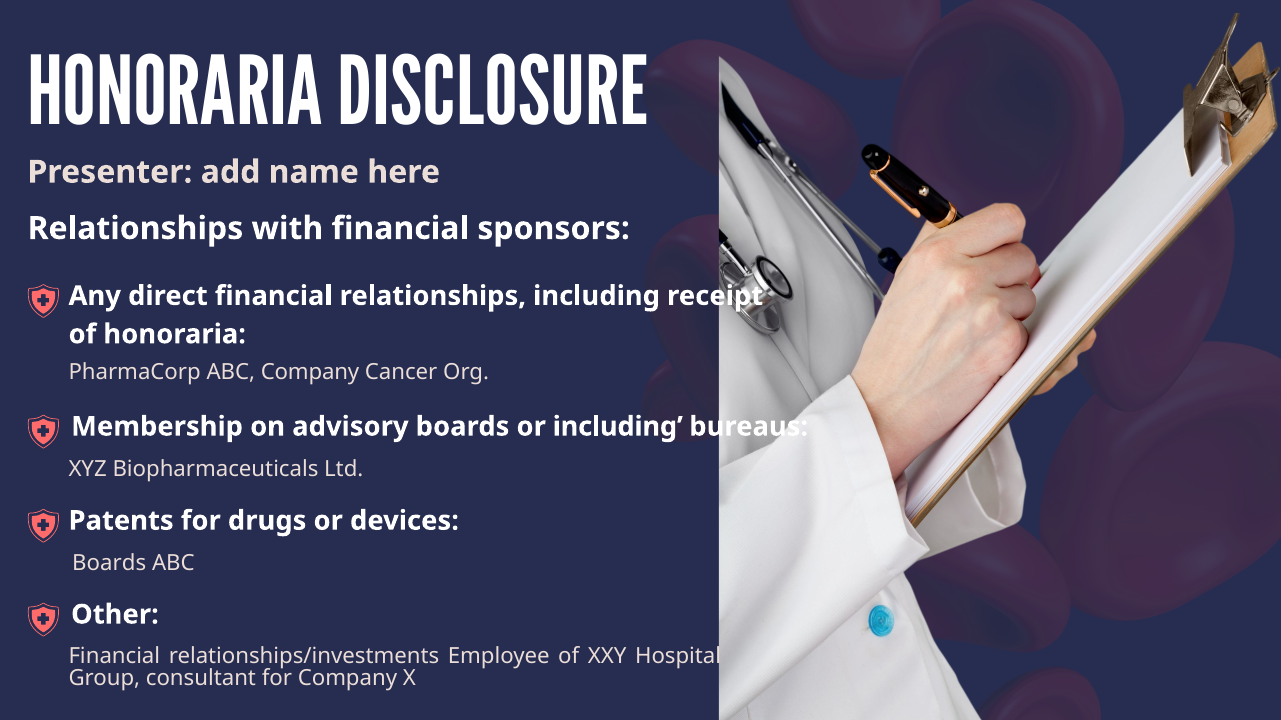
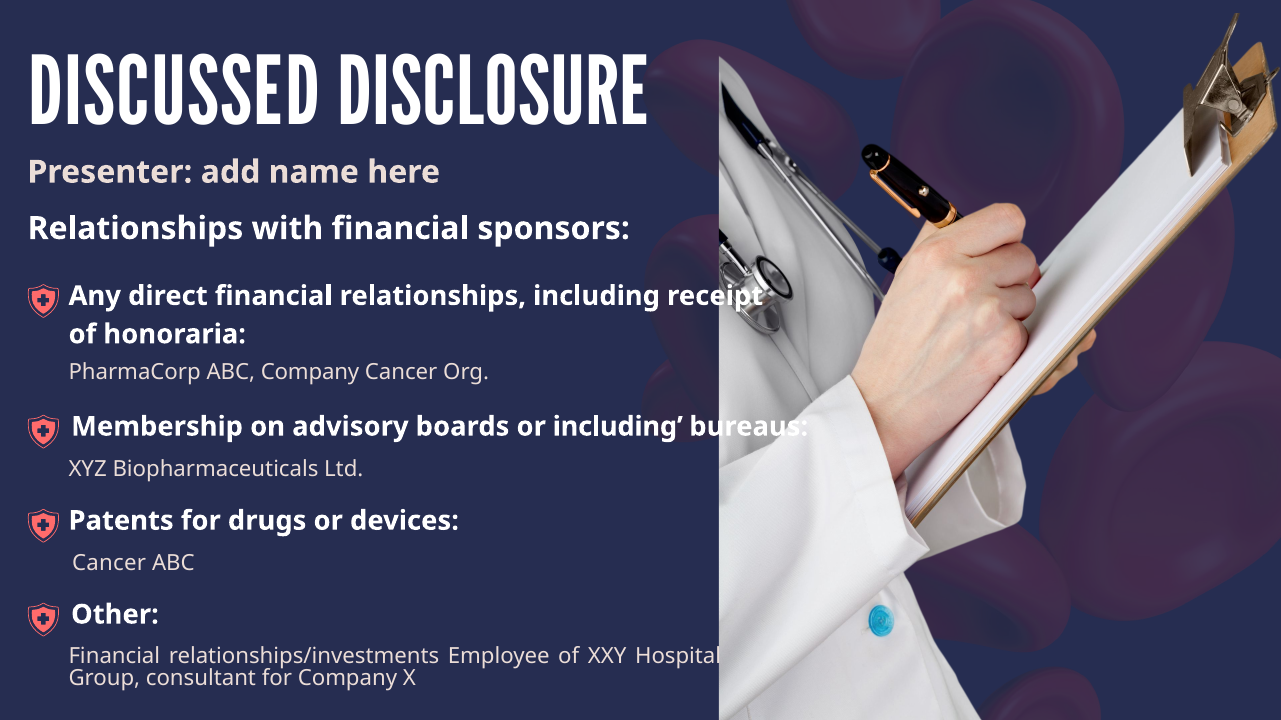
HONORARIA at (175, 93): HONORARIA -> DISCUSSED
Boards at (109, 563): Boards -> Cancer
